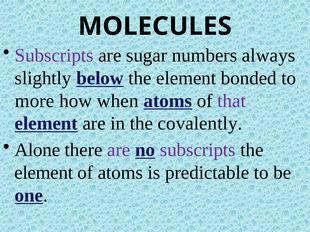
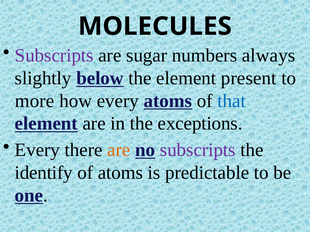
bonded: bonded -> present
how when: when -> every
that colour: purple -> blue
covalently: covalently -> exceptions
Alone at (37, 150): Alone -> Every
are at (119, 150) colour: purple -> orange
element at (44, 173): element -> identify
